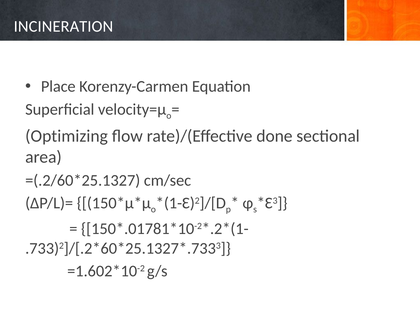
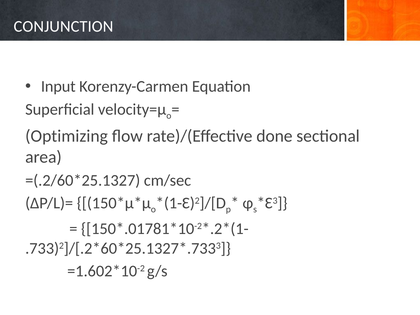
INCINERATION: INCINERATION -> CONJUNCTION
Place: Place -> Input
